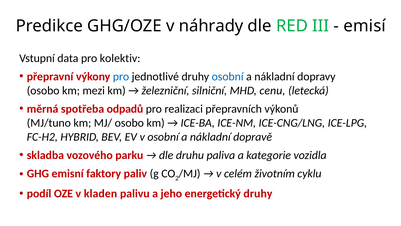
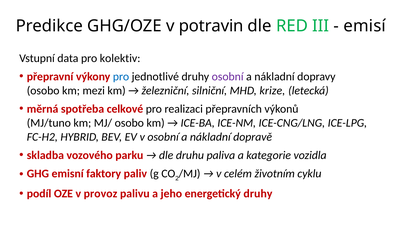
náhrady: náhrady -> potravin
osobní at (228, 76) colour: blue -> purple
cenu: cenu -> krize
odpadů: odpadů -> celkové
kladen: kladen -> provoz
